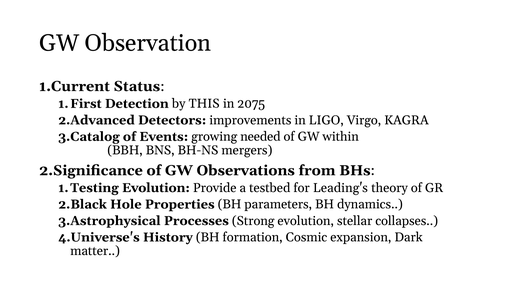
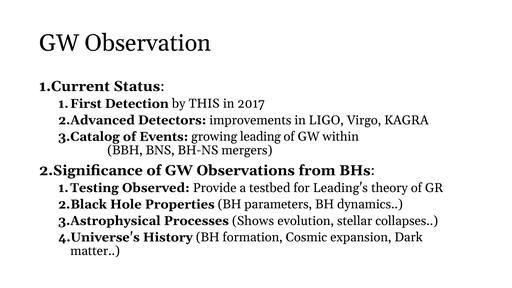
2075: 2075 -> 2017
needed: needed -> leading
Evolution at (156, 188): Evolution -> Observed
Strong: Strong -> Shows
